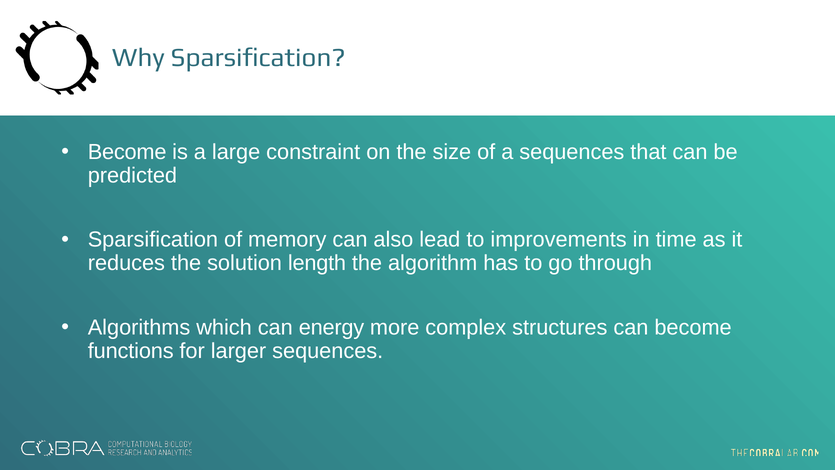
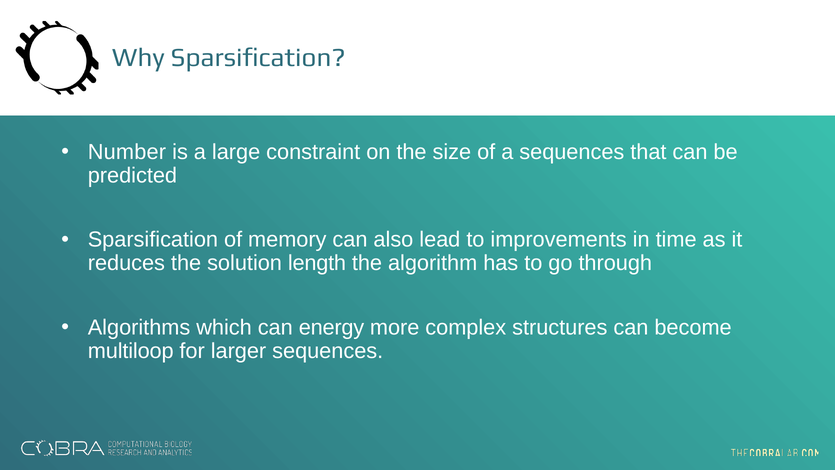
Become at (127, 152): Become -> Number
functions: functions -> multiloop
